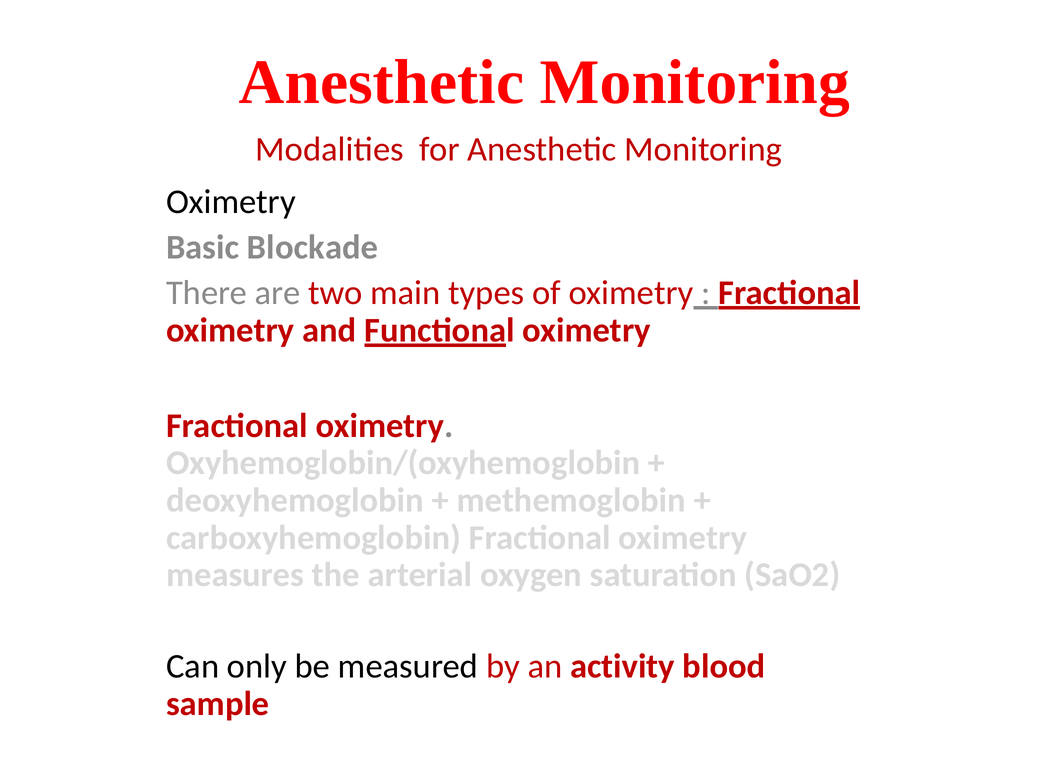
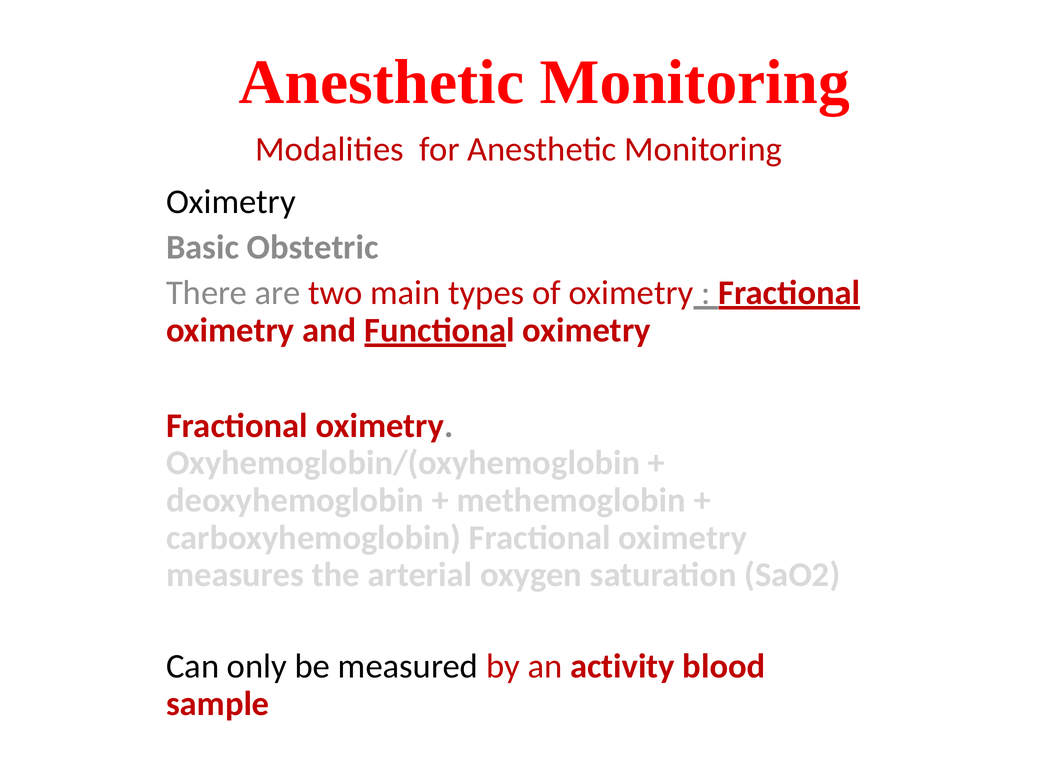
Blockade: Blockade -> Obstetric
